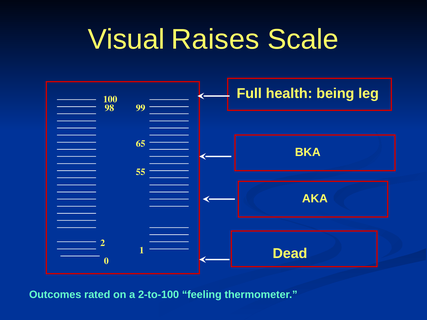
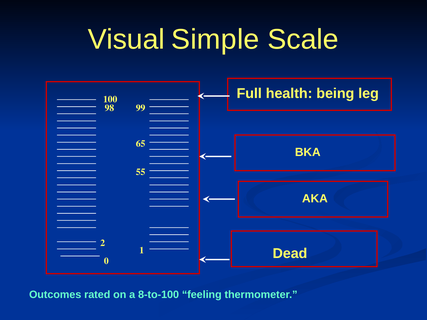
Raises: Raises -> Simple
2-to-100: 2-to-100 -> 8-to-100
